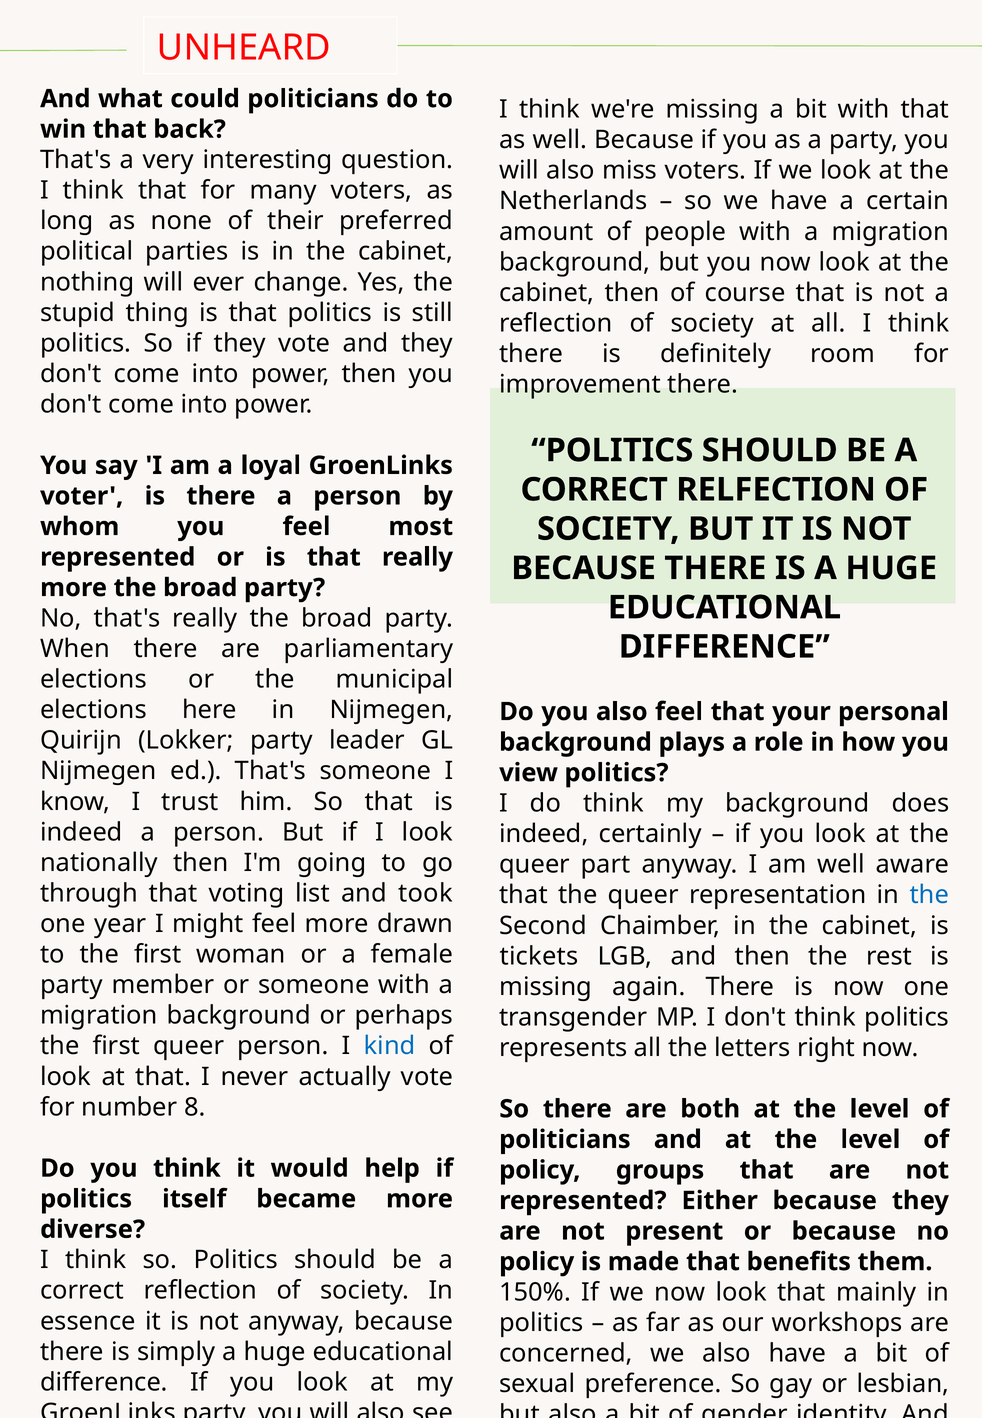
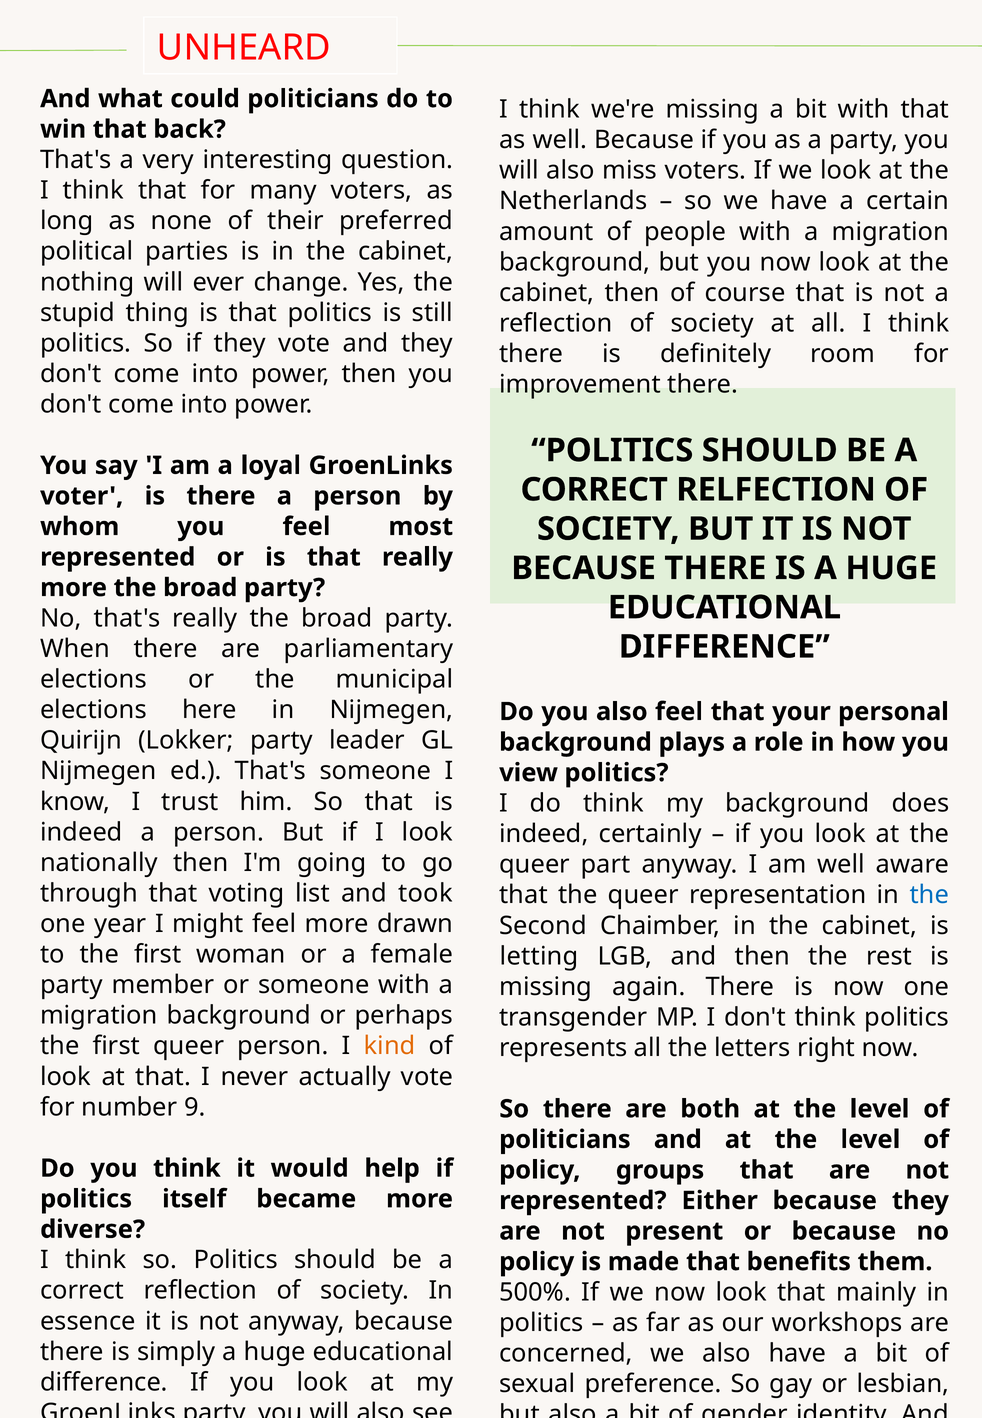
tickets: tickets -> letting
kind colour: blue -> orange
8: 8 -> 9
150%: 150% -> 500%
